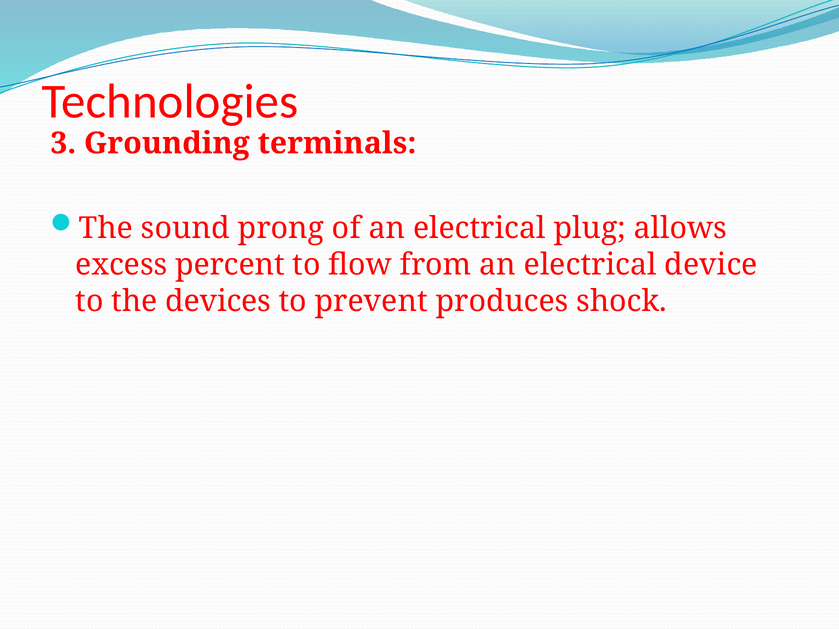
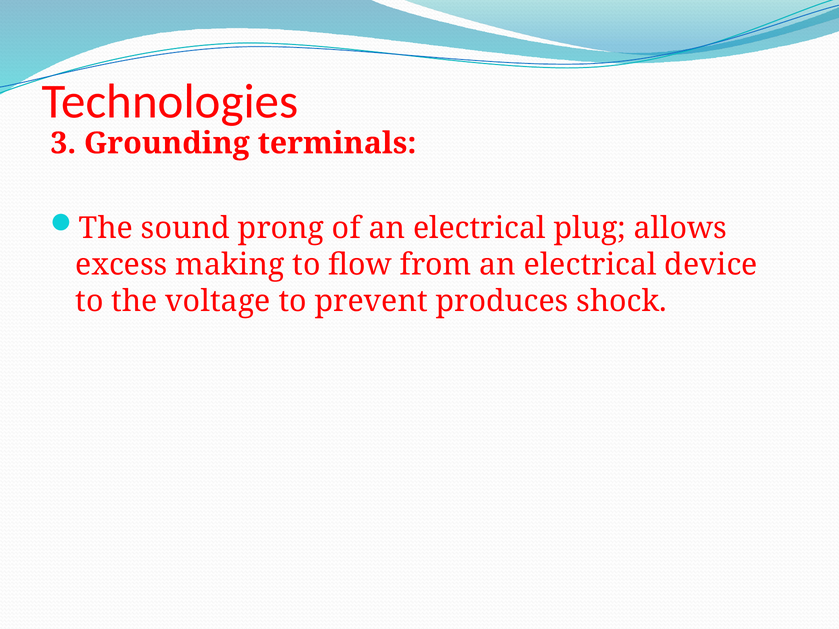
percent: percent -> making
devices: devices -> voltage
